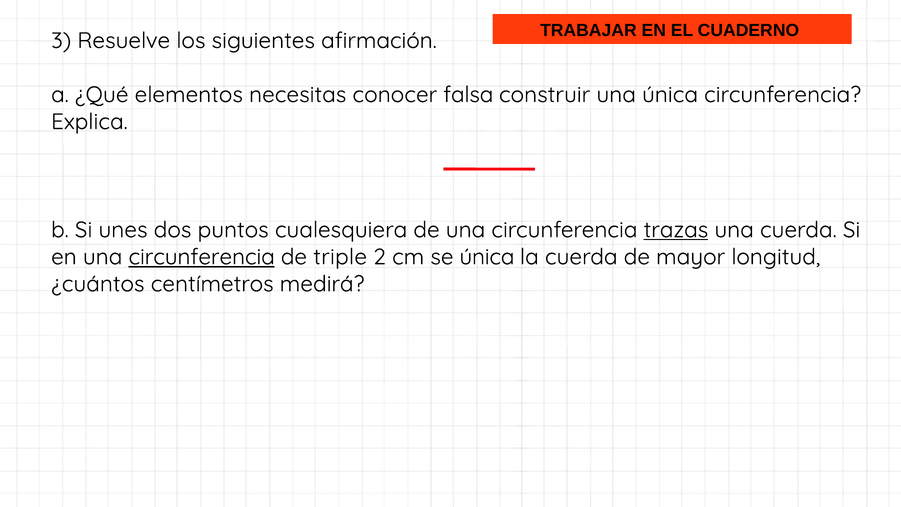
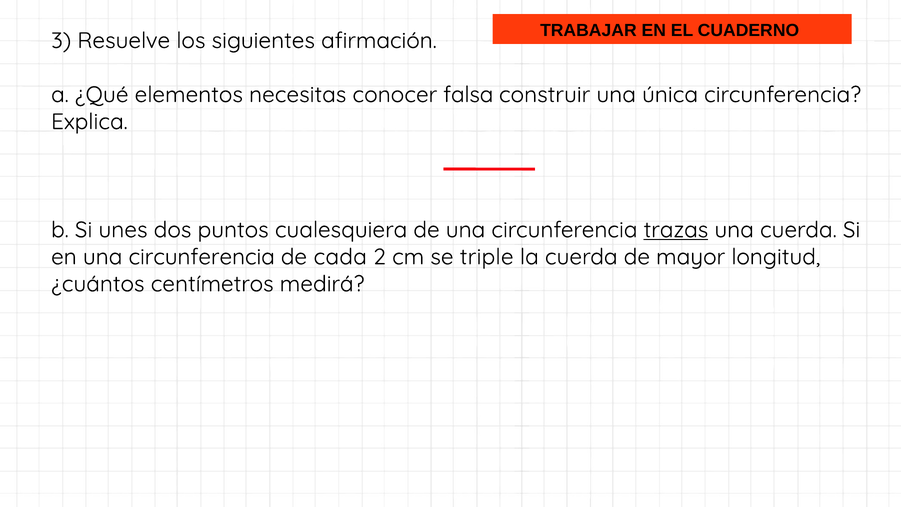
circunferencia at (202, 257) underline: present -> none
triple: triple -> cada
se única: única -> triple
